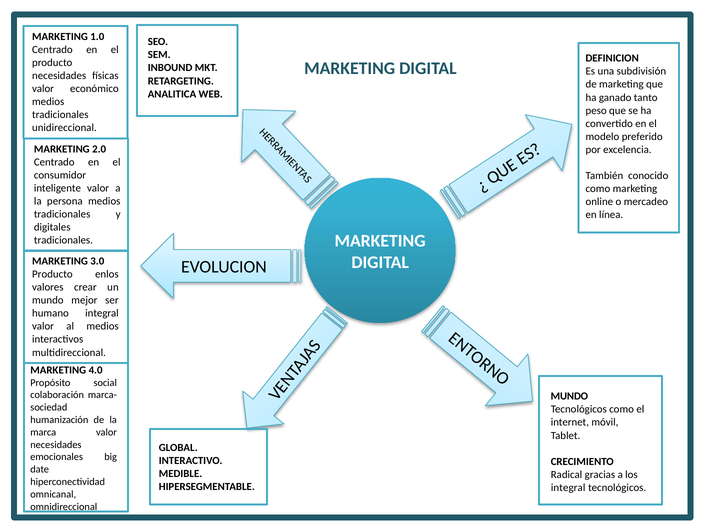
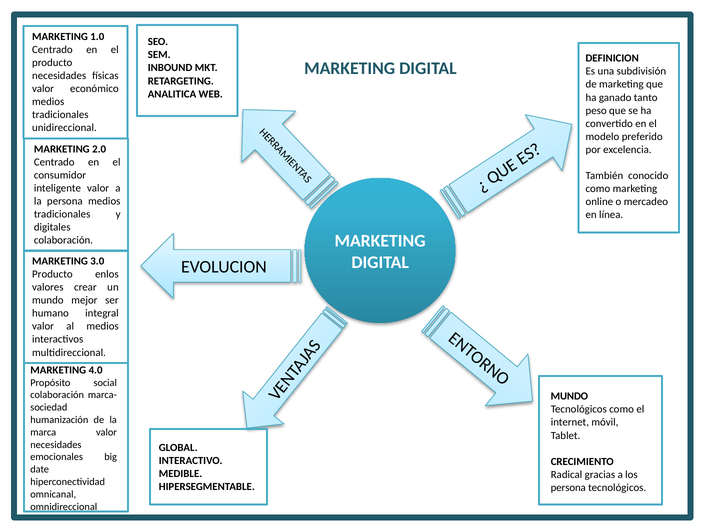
tradicionales at (63, 240): tradicionales -> colaboración
integral at (568, 488): integral -> persona
